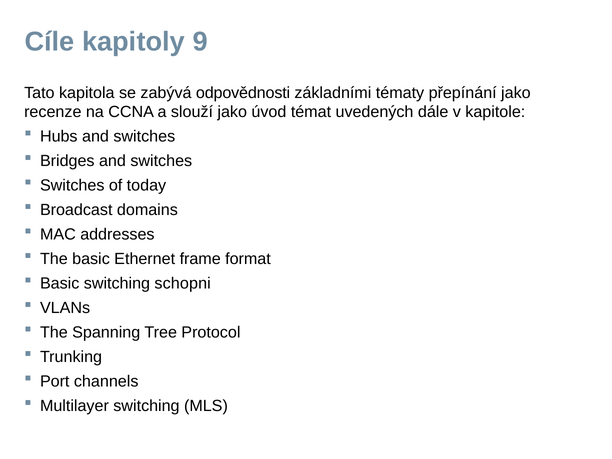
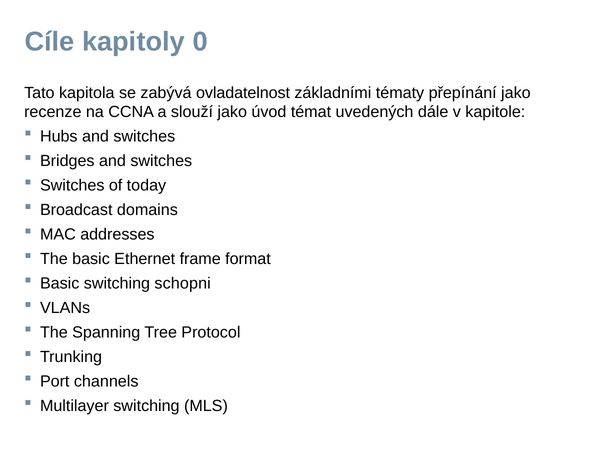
9: 9 -> 0
odpovědnosti: odpovědnosti -> ovladatelnost
